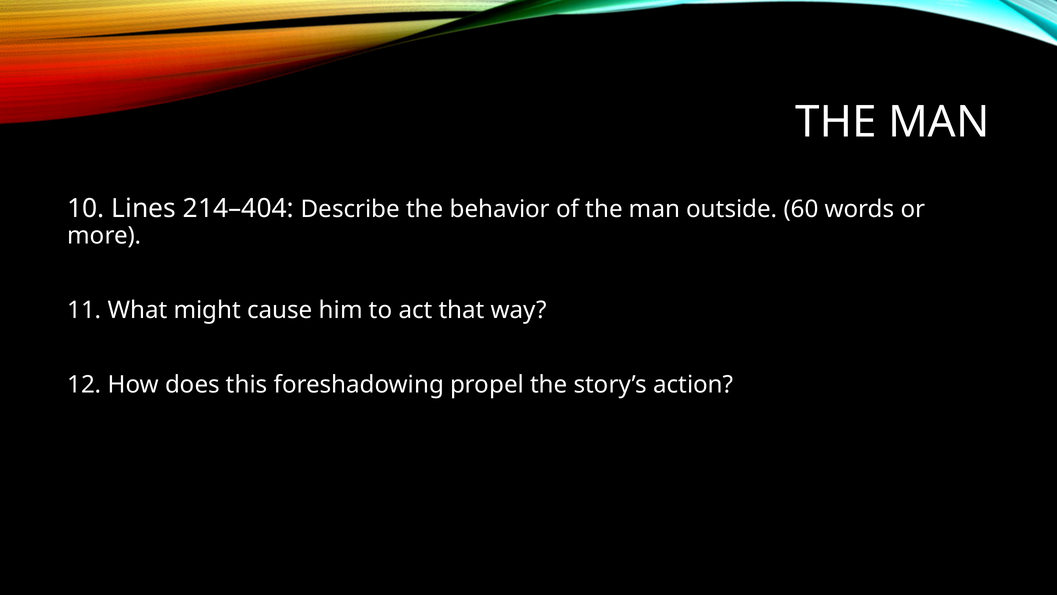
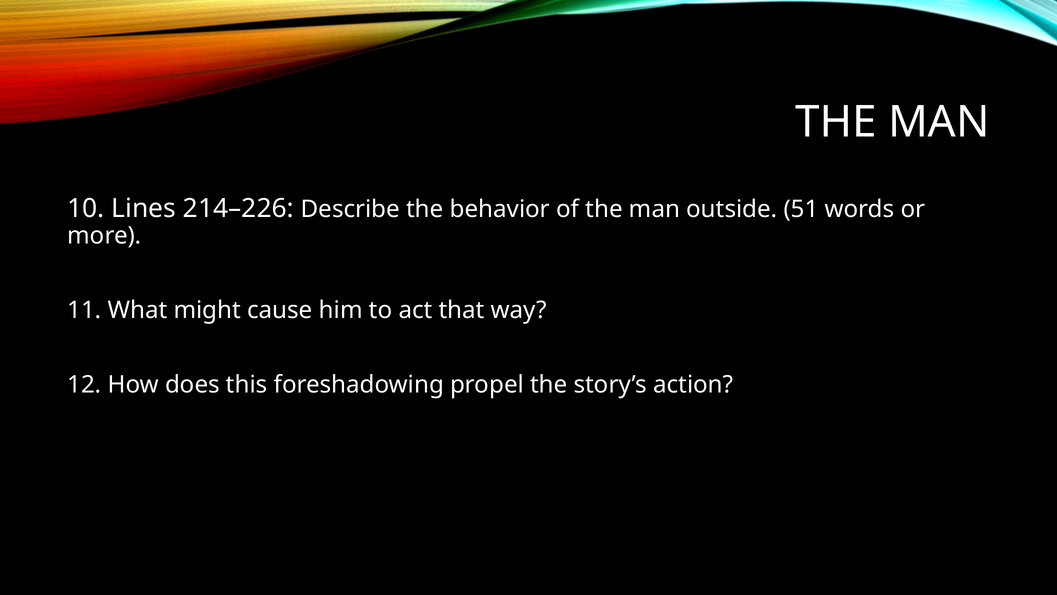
214–404: 214–404 -> 214–226
60: 60 -> 51
